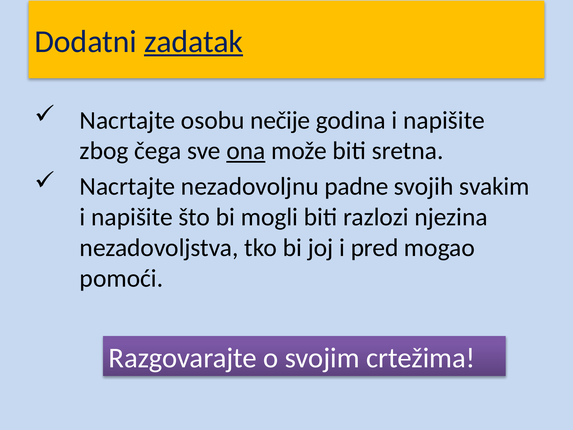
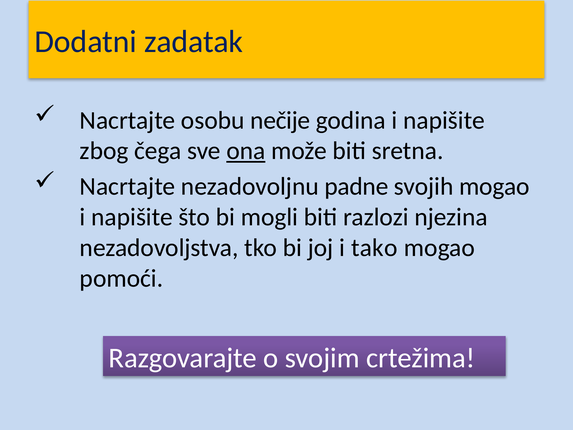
zadatak underline: present -> none
svojih svakim: svakim -> mogao
pred: pred -> tako
